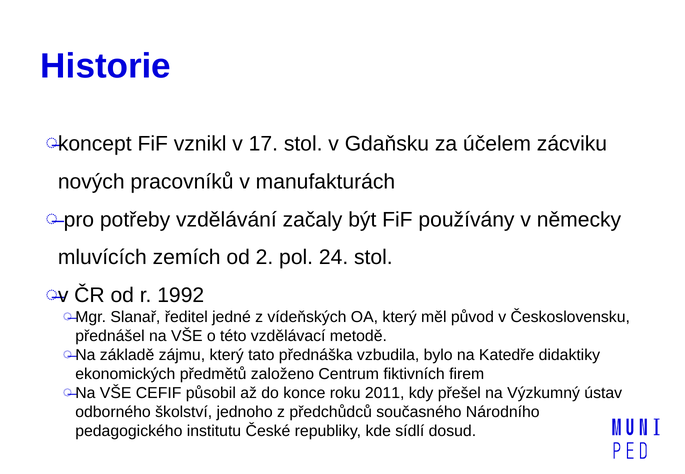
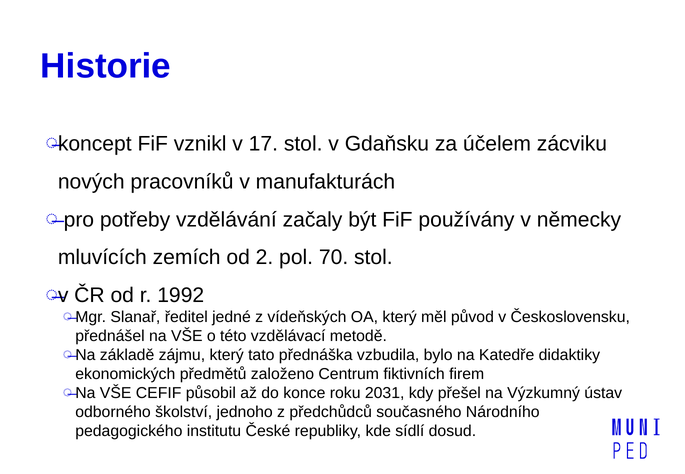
24: 24 -> 70
2011: 2011 -> 2031
